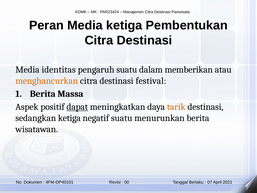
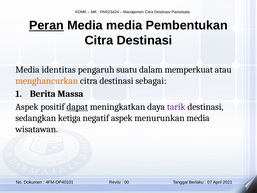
Peran underline: none -> present
Media ketiga: ketiga -> media
memberikan: memberikan -> memperkuat
festival: festival -> sebagai
tarik colour: orange -> purple
negatif suatu: suatu -> aspek
menurunkan berita: berita -> media
